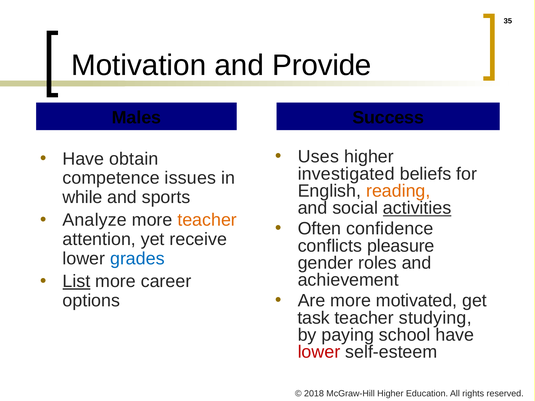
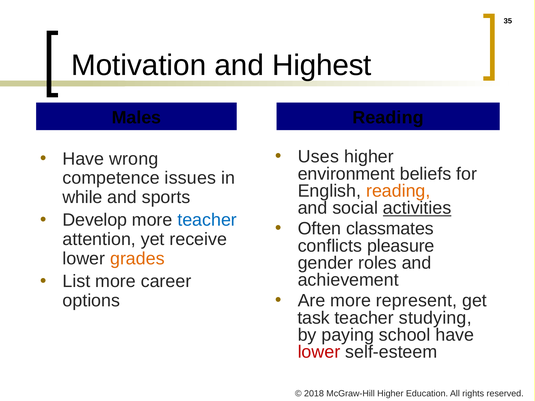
Provide: Provide -> Highest
Success at (388, 118): Success -> Reading
obtain: obtain -> wrong
investigated: investigated -> environment
Analyze: Analyze -> Develop
teacher at (207, 220) colour: orange -> blue
confidence: confidence -> classmates
grades colour: blue -> orange
List underline: present -> none
motivated: motivated -> represent
